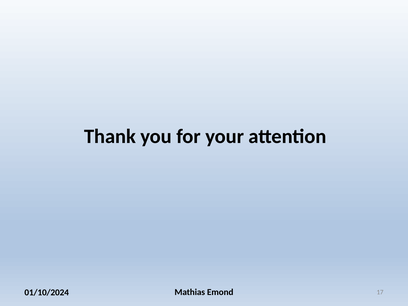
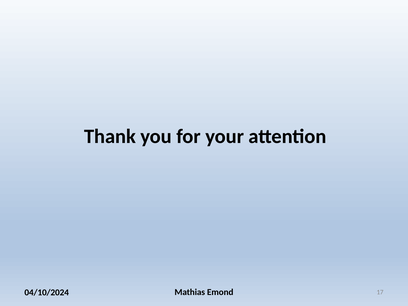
01/10/2024: 01/10/2024 -> 04/10/2024
